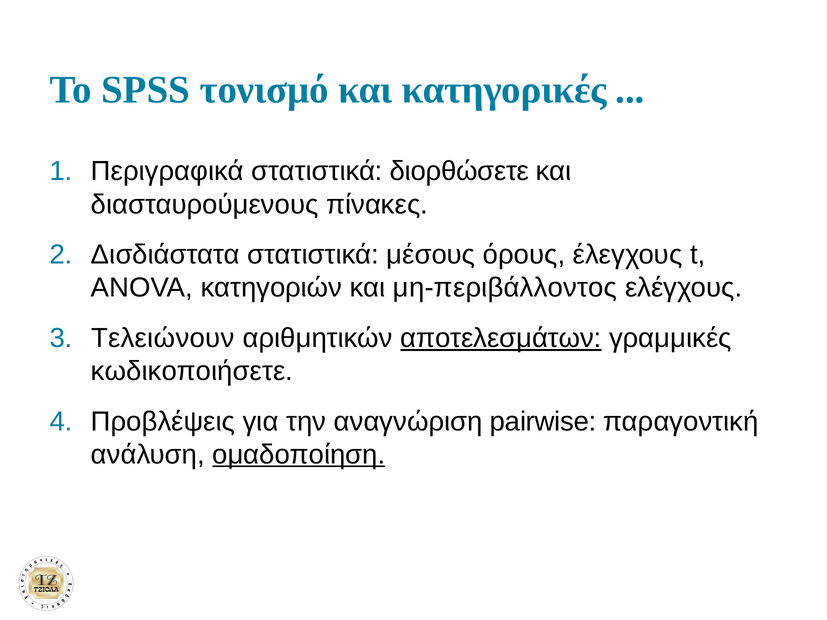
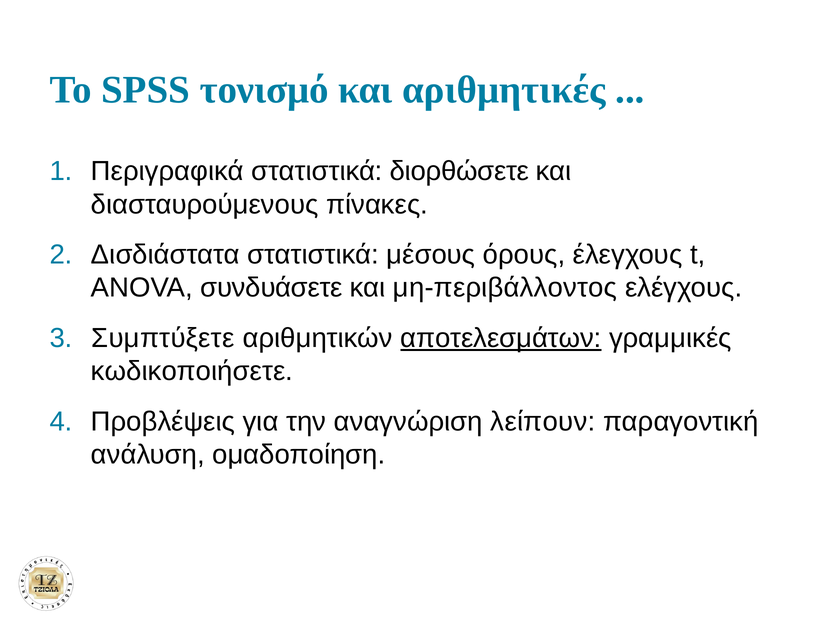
κατηγορικές: κατηγορικές -> αριθμητικές
κατηγοριών: κατηγοριών -> συνδυάσετε
Τελειώνουν: Τελειώνουν -> Συμπτύξετε
pairwise: pairwise -> λείπουν
ομαδοποίηση underline: present -> none
